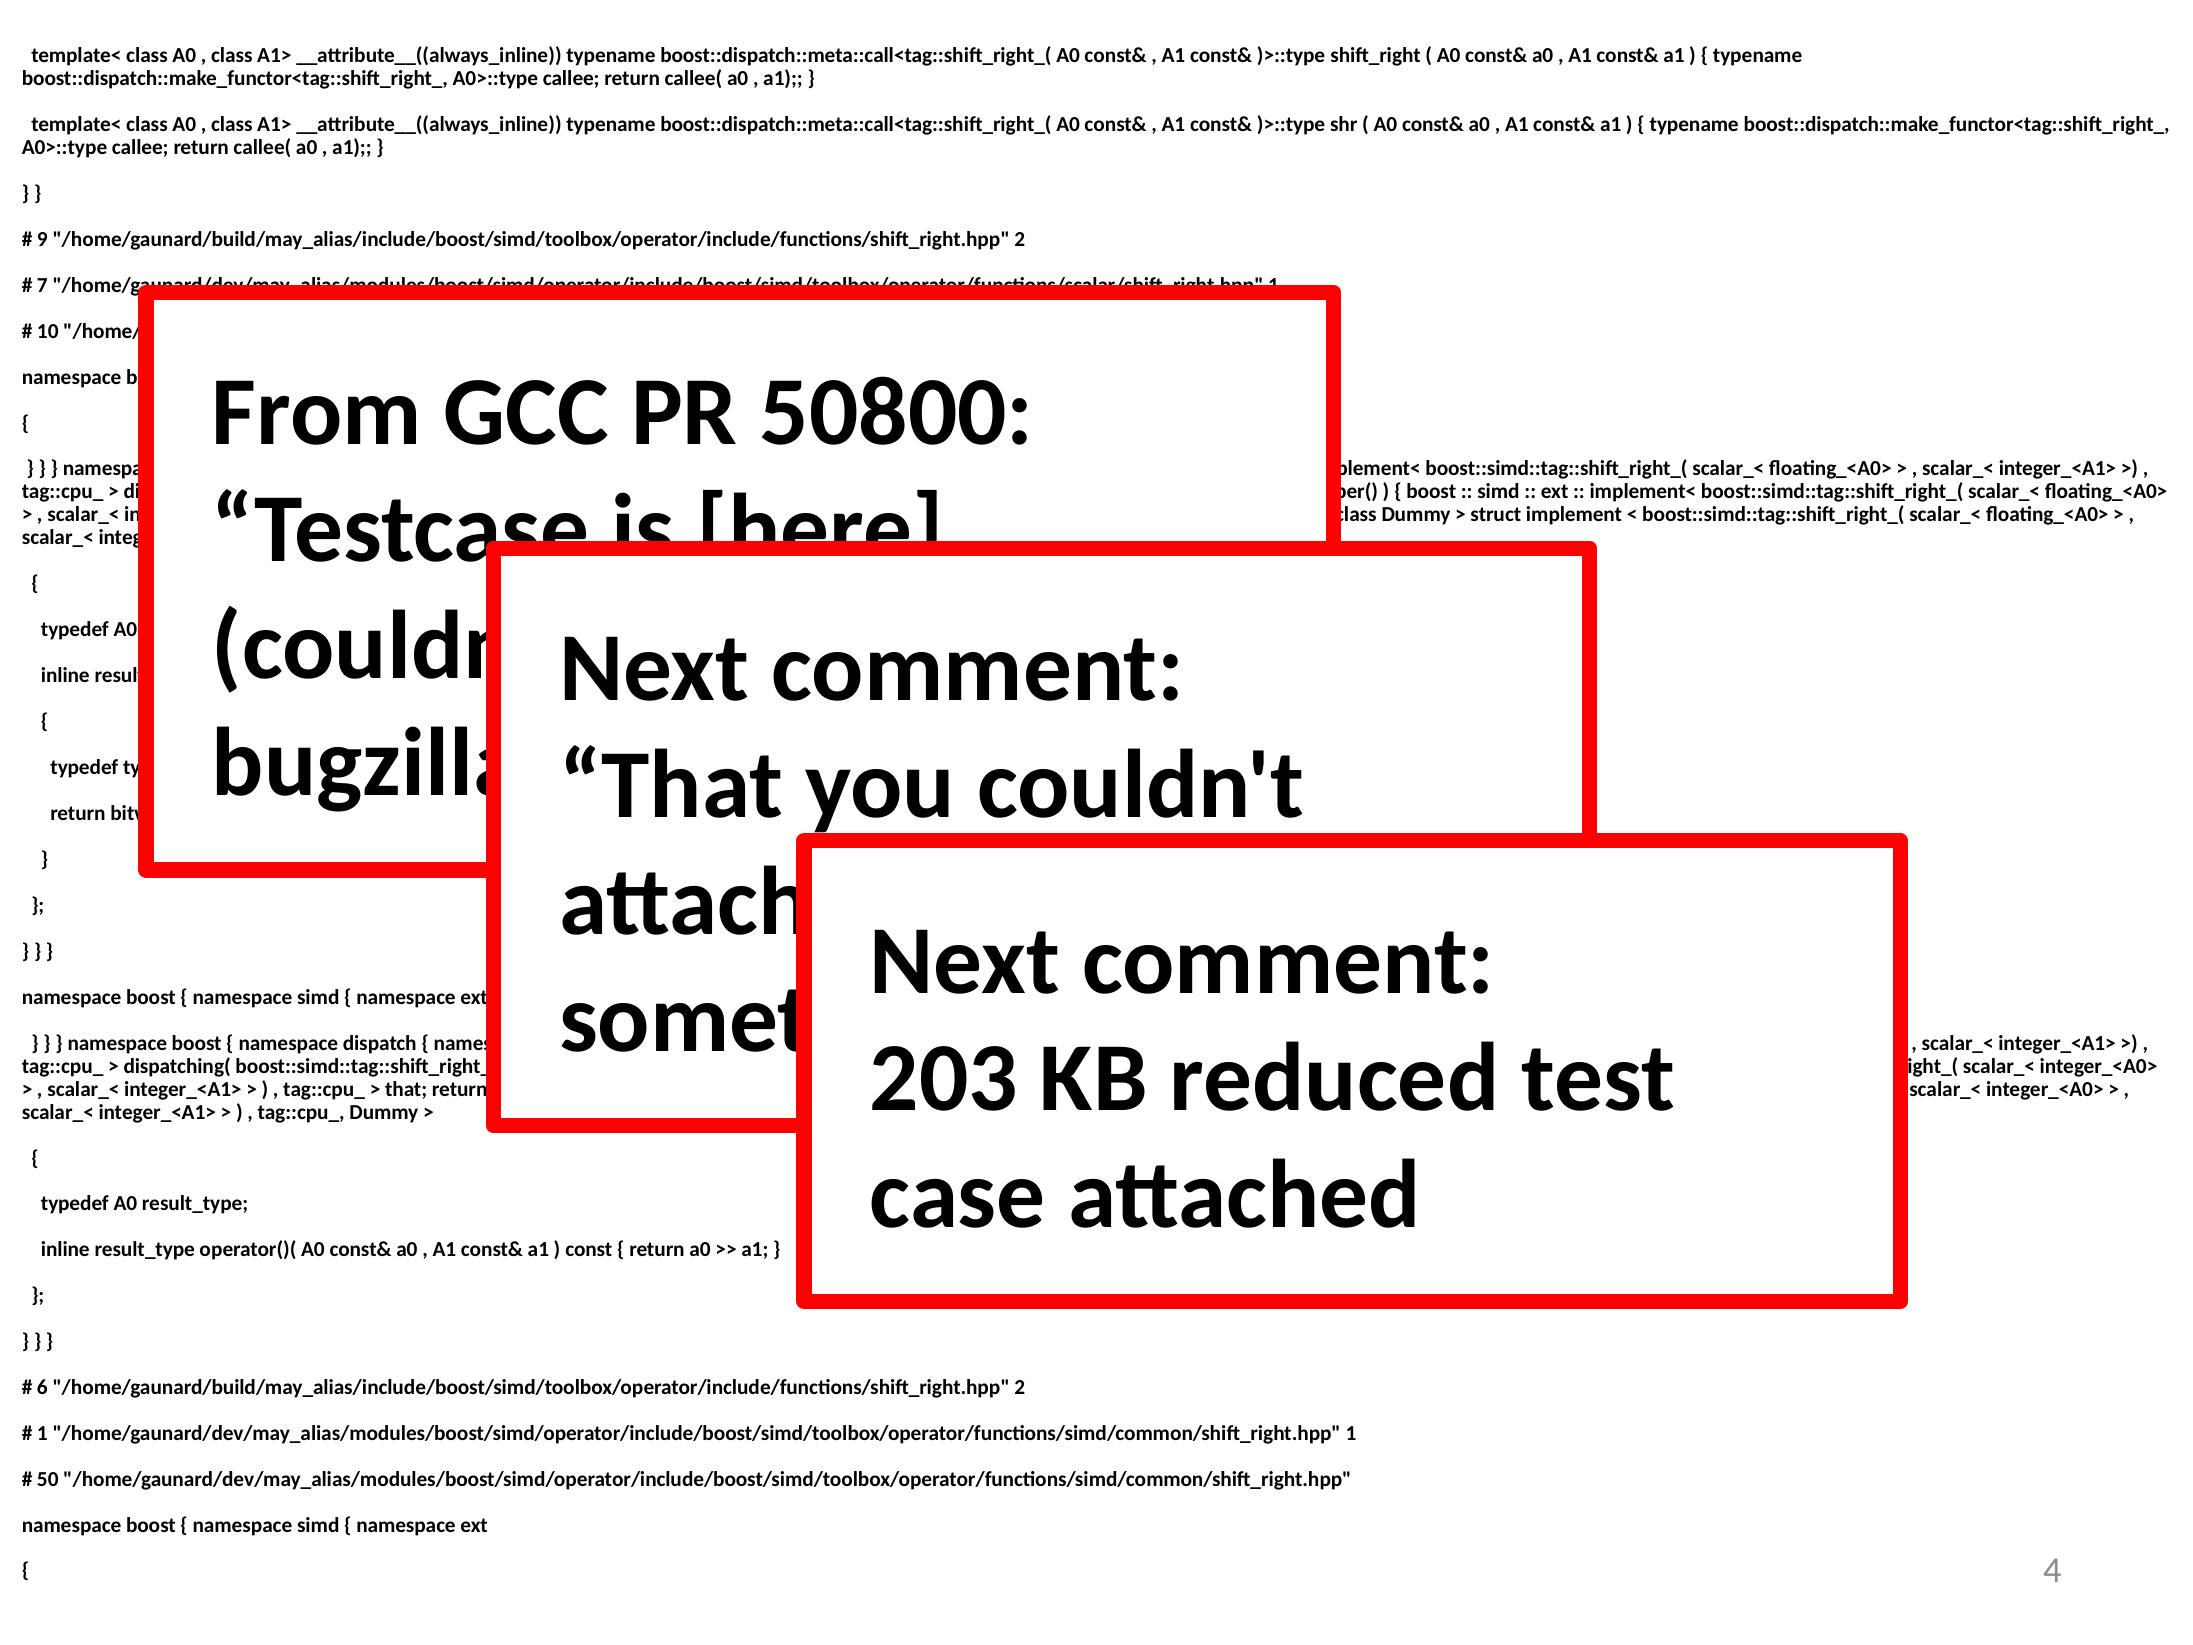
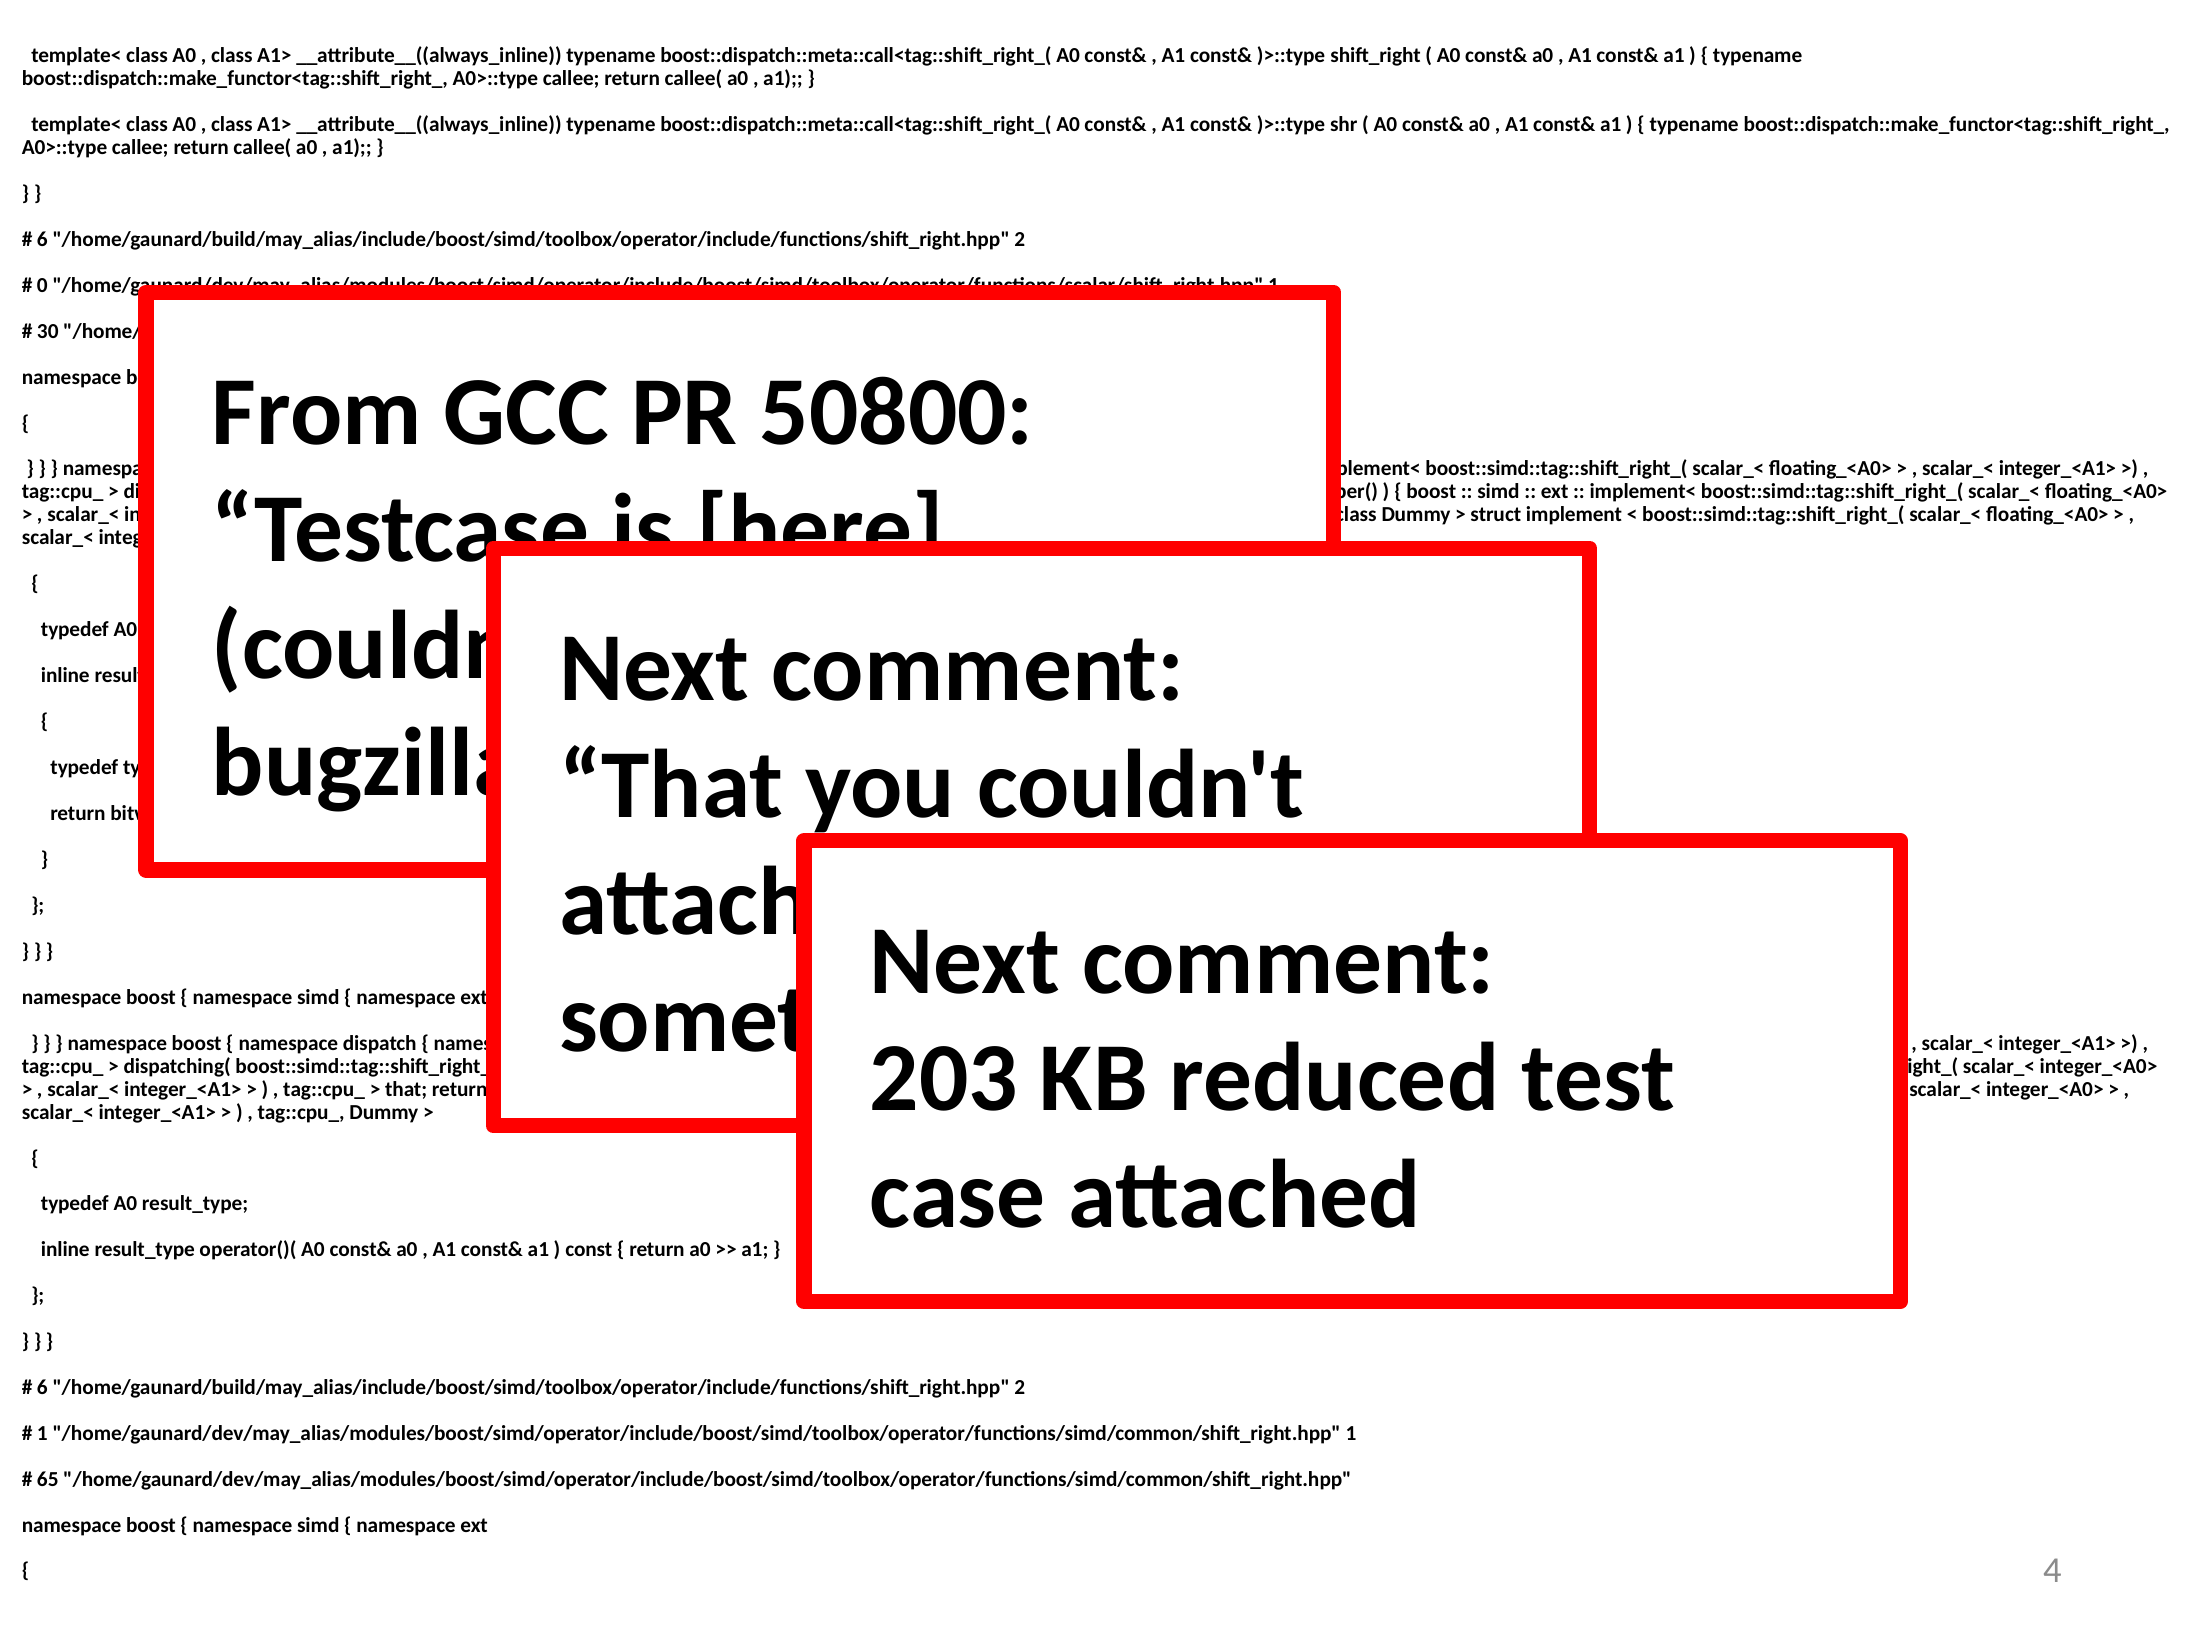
9 at (42, 239): 9 -> 6
7: 7 -> 0
10: 10 -> 30
50: 50 -> 65
